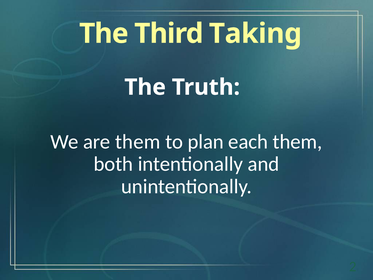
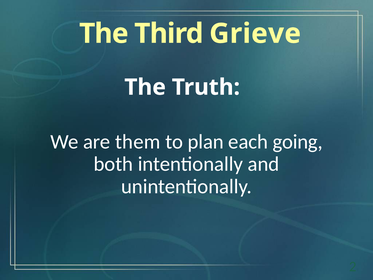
Taking: Taking -> Grieve
each them: them -> going
